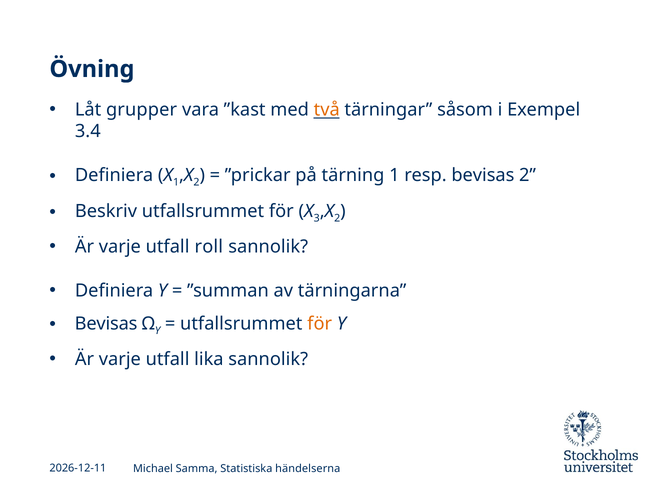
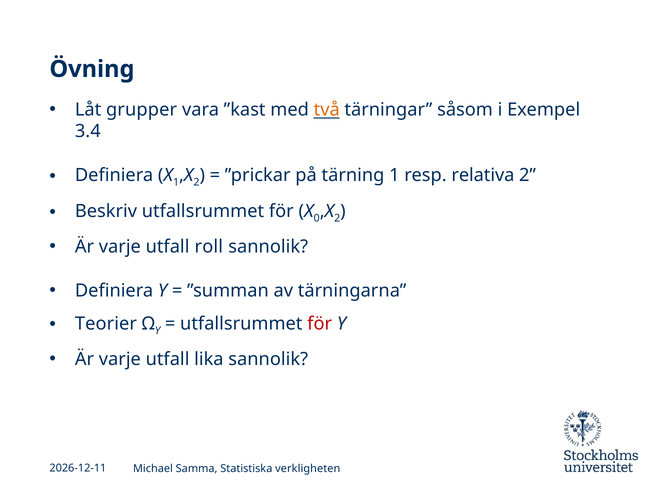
resp bevisas: bevisas -> relativa
3: 3 -> 0
Bevisas at (106, 324): Bevisas -> Teorier
för at (320, 324) colour: orange -> red
händelserna: händelserna -> verkligheten
